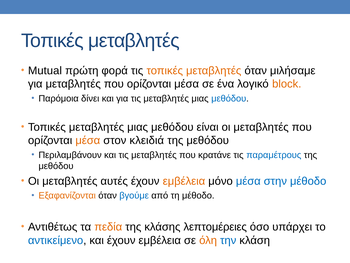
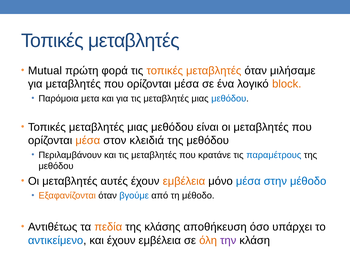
δίνει: δίνει -> μετα
λεπτομέρειες: λεπτομέρειες -> αποθήκευση
την colour: blue -> purple
